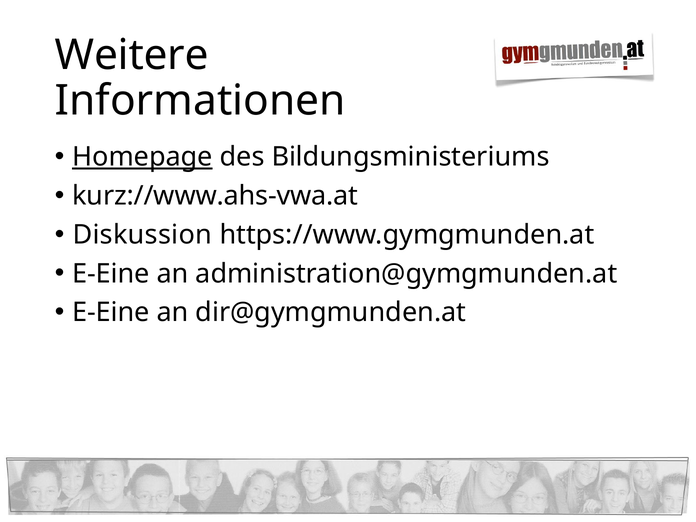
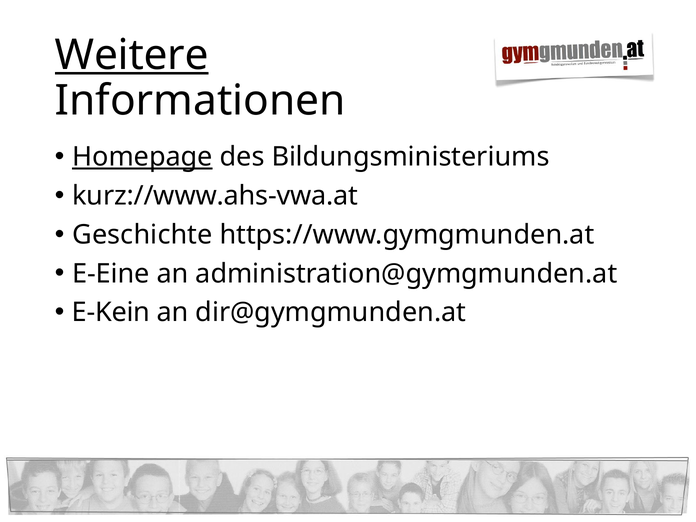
Weitere underline: none -> present
Diskussion: Diskussion -> Geschichte
E-Eine at (111, 313): E-Eine -> E-Kein
